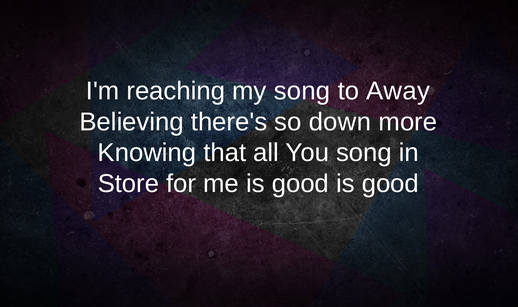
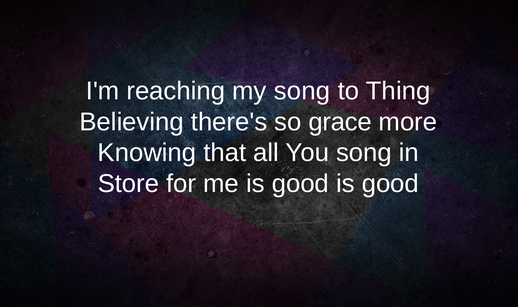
Away: Away -> Thing
down: down -> grace
